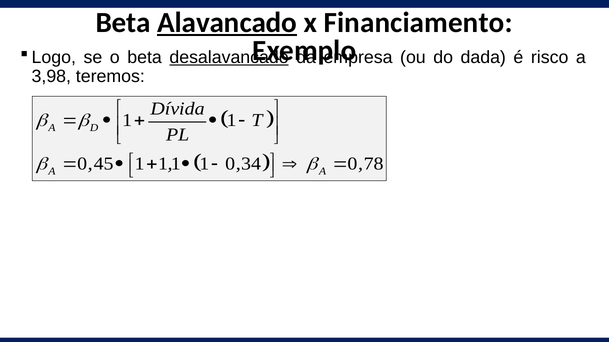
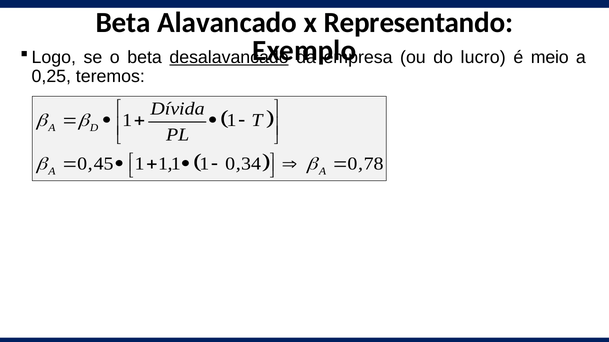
Alavancado underline: present -> none
Financiamento: Financiamento -> Representando
dada: dada -> lucro
risco: risco -> meio
3,98: 3,98 -> 0,25
